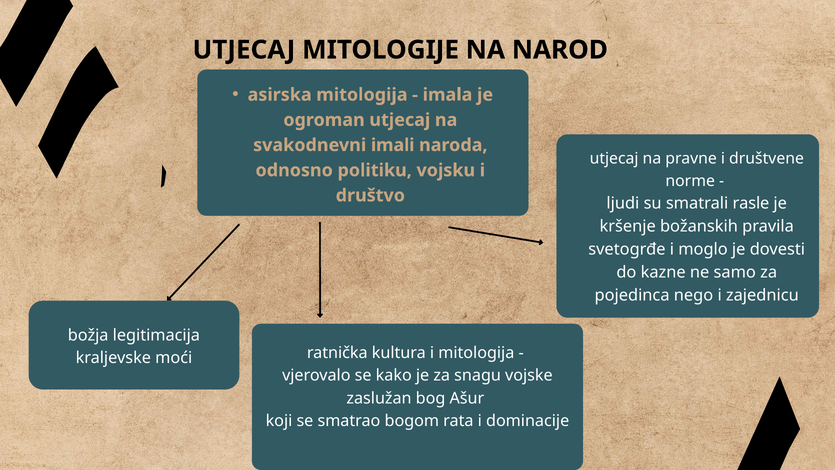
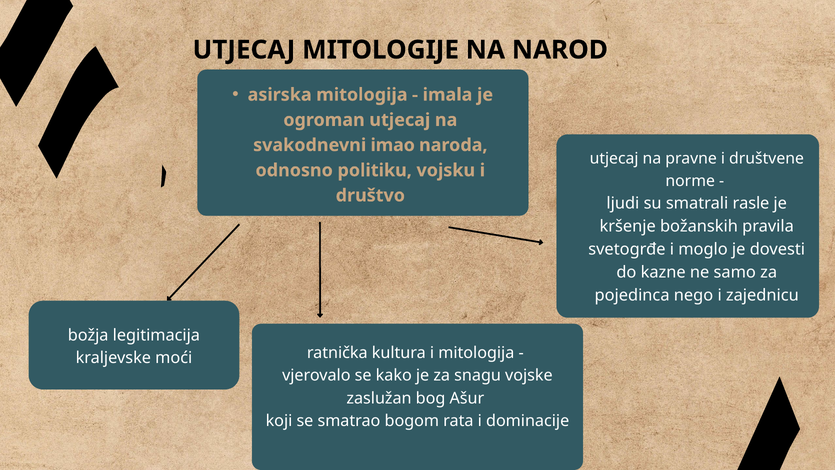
imali: imali -> imao
